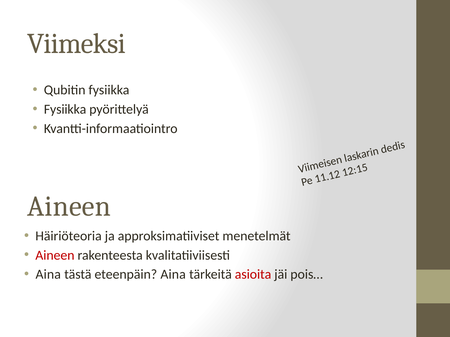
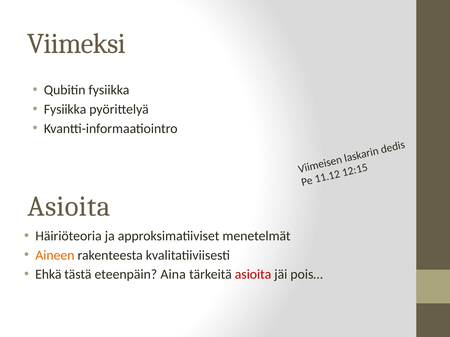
Aineen at (69, 207): Aineen -> Asioita
Aineen at (55, 256) colour: red -> orange
Aina at (48, 275): Aina -> Ehkä
